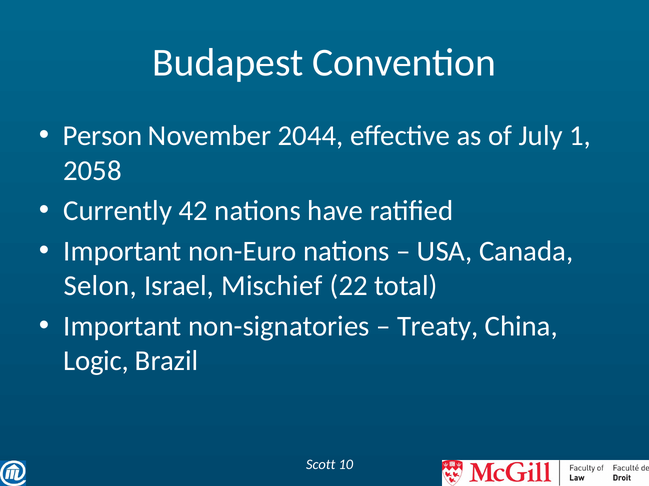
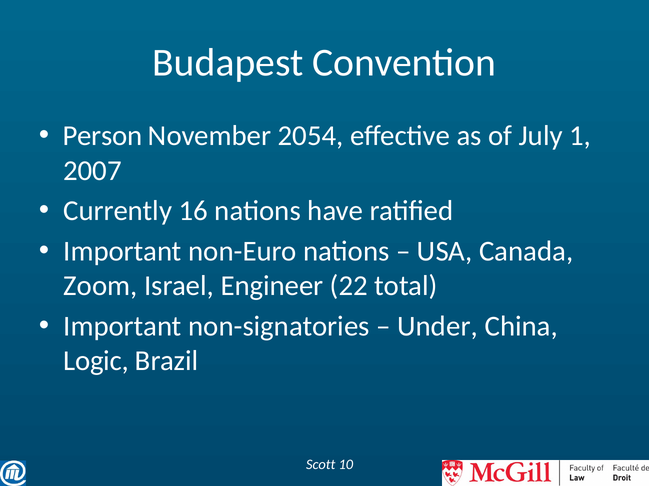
2044: 2044 -> 2054
2058: 2058 -> 2007
42: 42 -> 16
Selon: Selon -> Zoom
Mischief: Mischief -> Engineer
Treaty: Treaty -> Under
